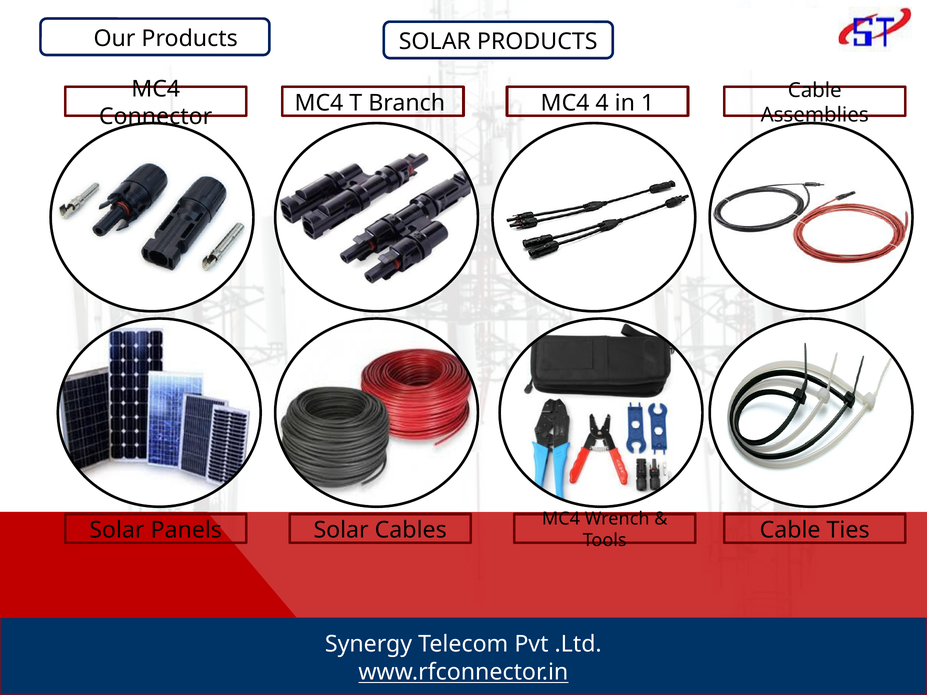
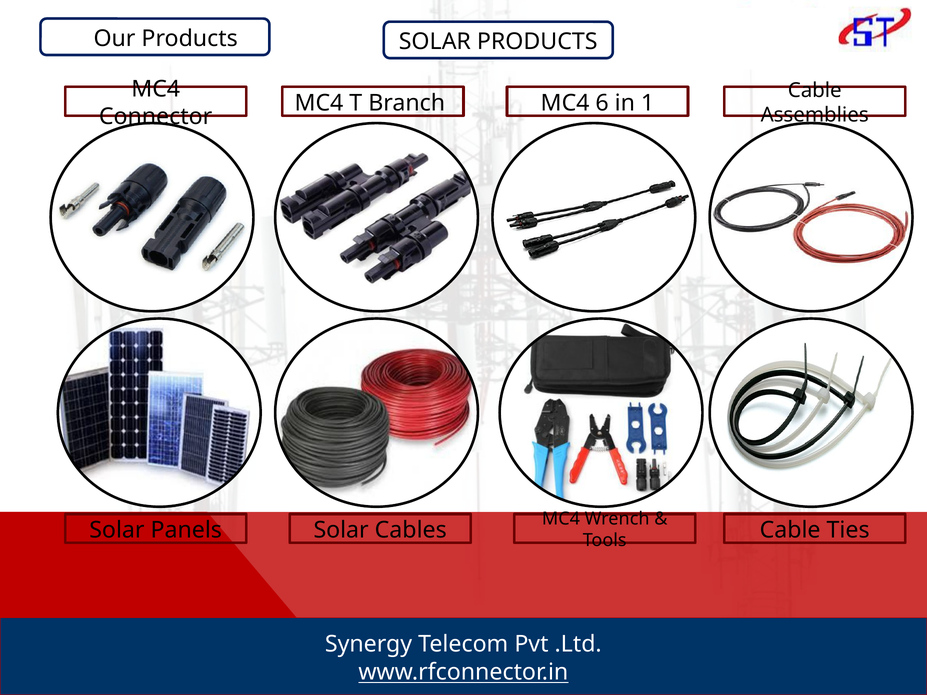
4: 4 -> 6
